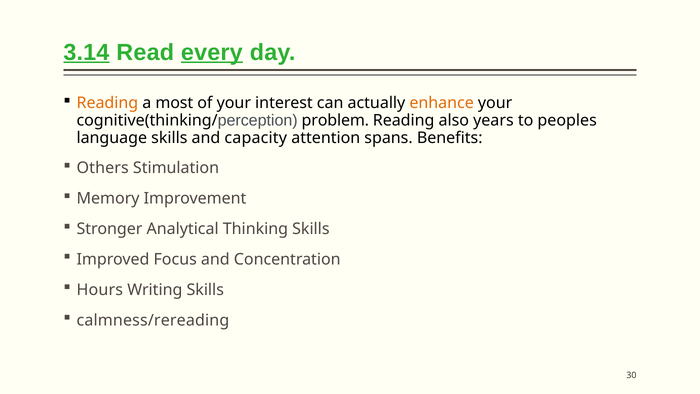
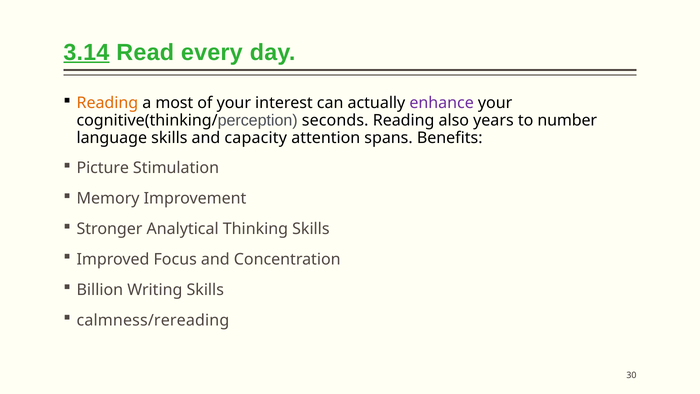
every underline: present -> none
enhance colour: orange -> purple
problem: problem -> seconds
peoples: peoples -> number
Others: Others -> Picture
Hours: Hours -> Billion
